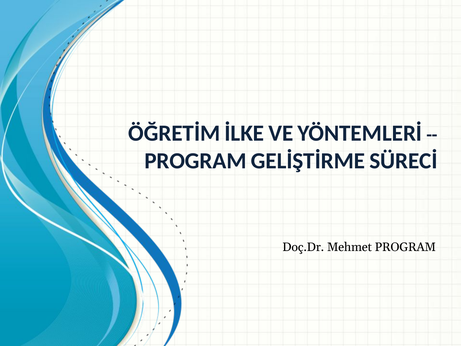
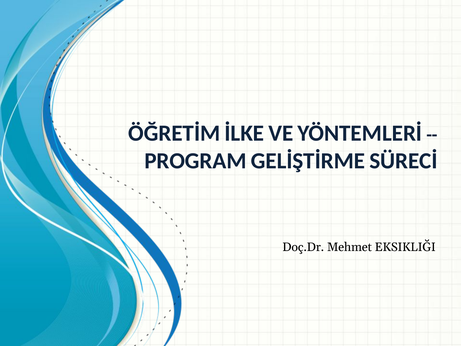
Mehmet PROGRAM: PROGRAM -> EKSIKLIĞI
